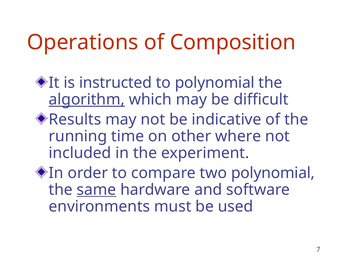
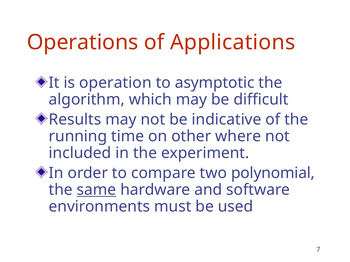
Composition: Composition -> Applications
instructed: instructed -> operation
to polynomial: polynomial -> asymptotic
algorithm underline: present -> none
